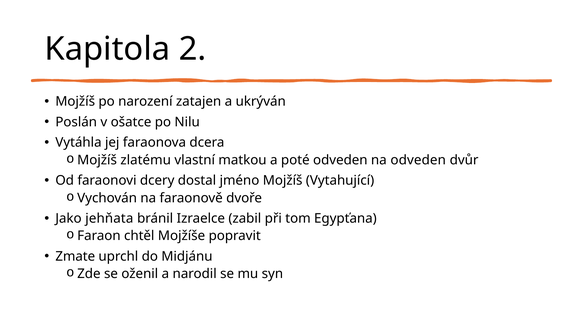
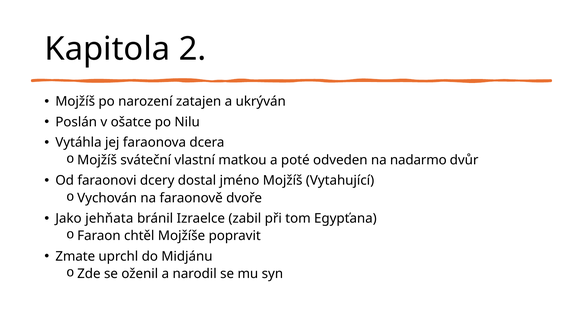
zlatému: zlatému -> sváteční
na odveden: odveden -> nadarmo
